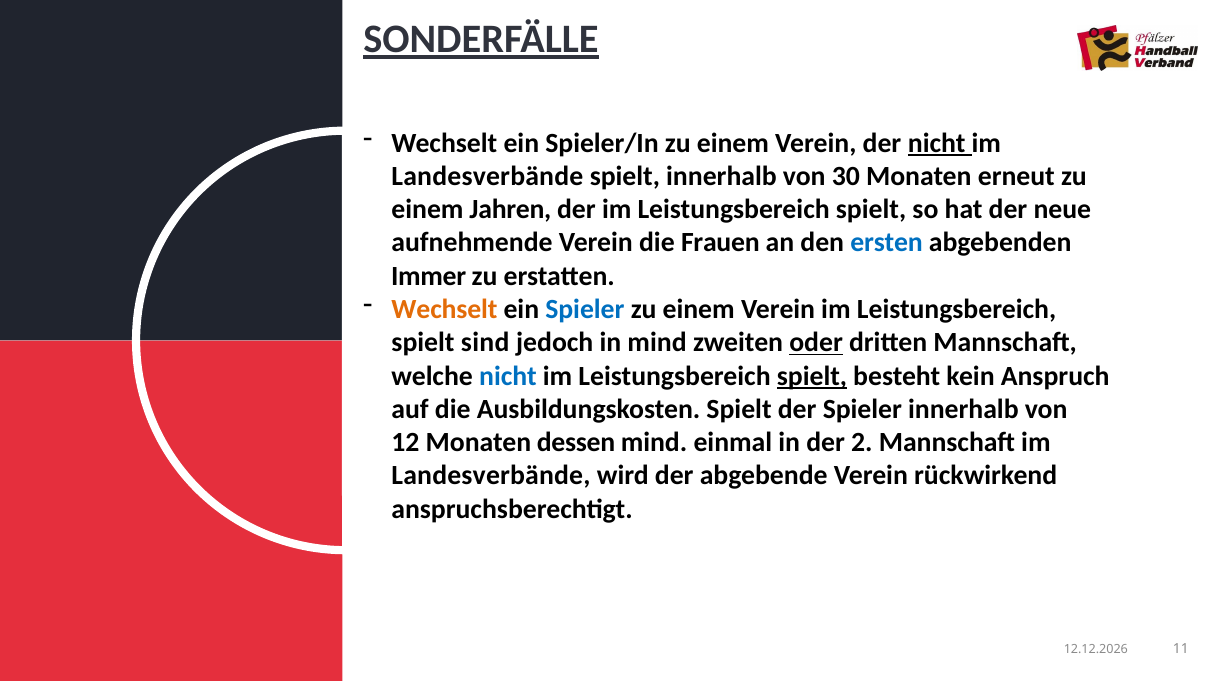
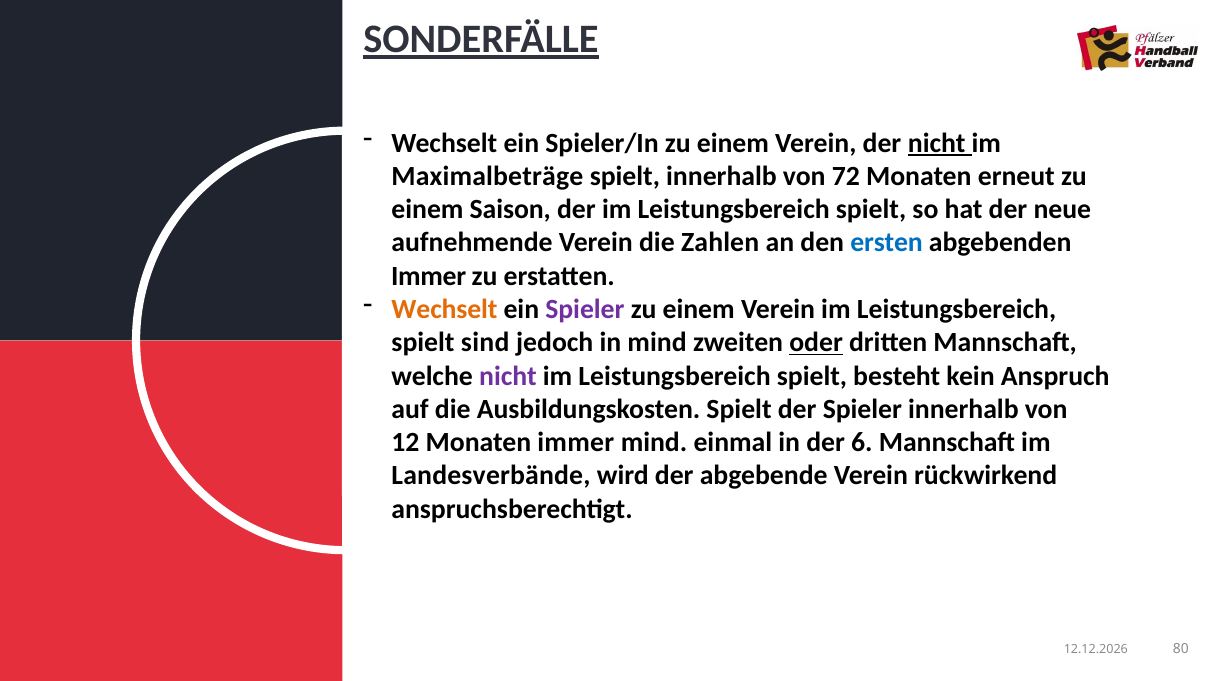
Landesverbände at (487, 176): Landesverbände -> Maximalbeträge
30: 30 -> 72
Jahren: Jahren -> Saison
Frauen: Frauen -> Zahlen
Spieler at (585, 309) colour: blue -> purple
nicht at (508, 376) colour: blue -> purple
spielt at (812, 376) underline: present -> none
Monaten dessen: dessen -> immer
2: 2 -> 6
11: 11 -> 80
